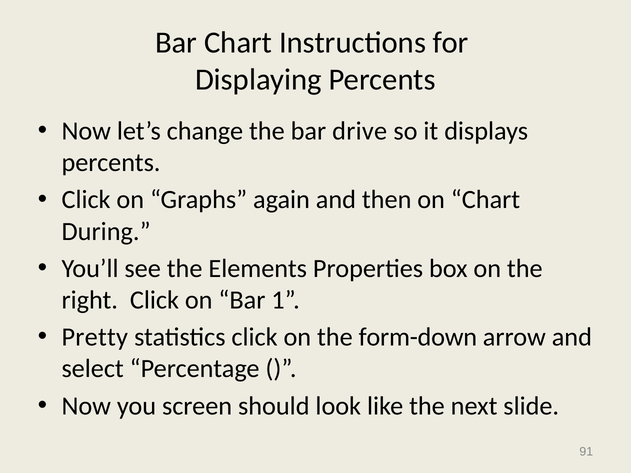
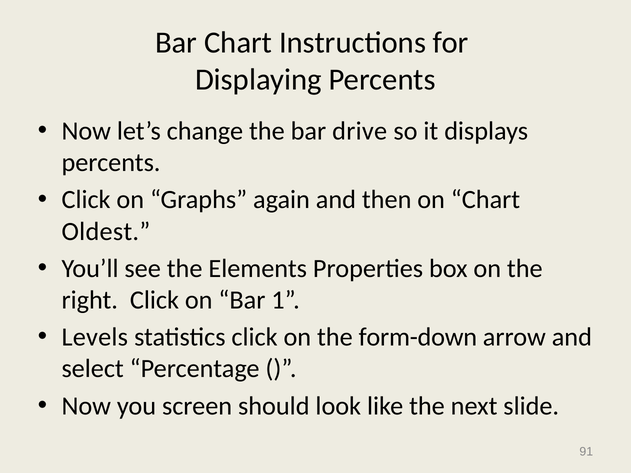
During: During -> Oldest
Pretty: Pretty -> Levels
